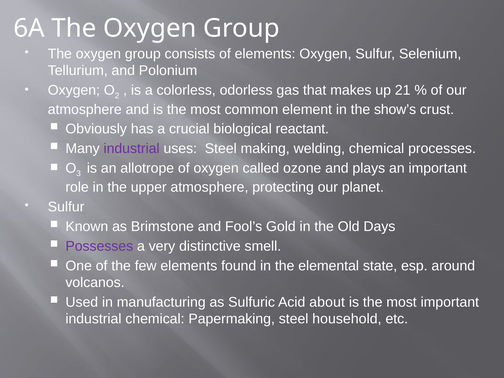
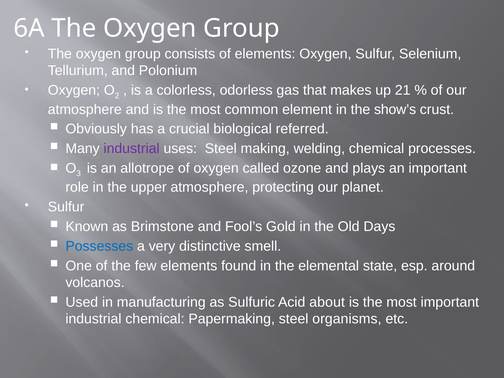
reactant: reactant -> referred
Possesses colour: purple -> blue
household: household -> organisms
